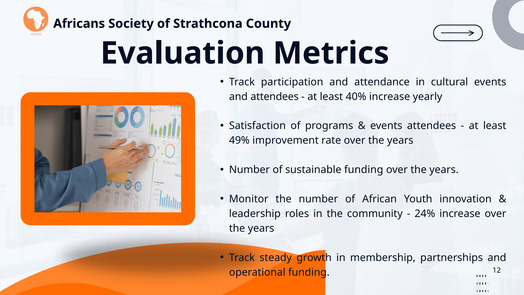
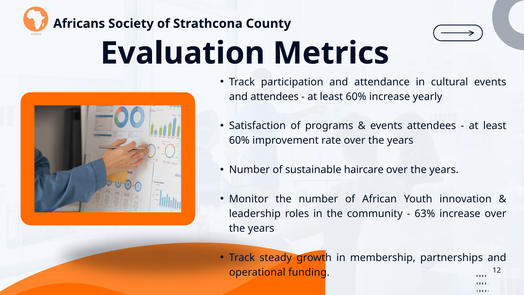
40% at (356, 96): 40% -> 60%
49% at (239, 140): 49% -> 60%
sustainable funding: funding -> haircare
24%: 24% -> 63%
